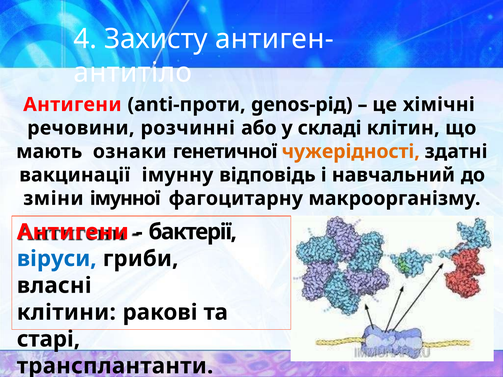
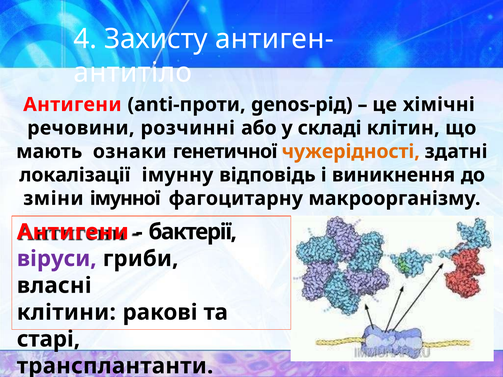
вакцинації: вакцинації -> локалізації
навчальний: навчальний -> виникнення
віруси colour: blue -> purple
